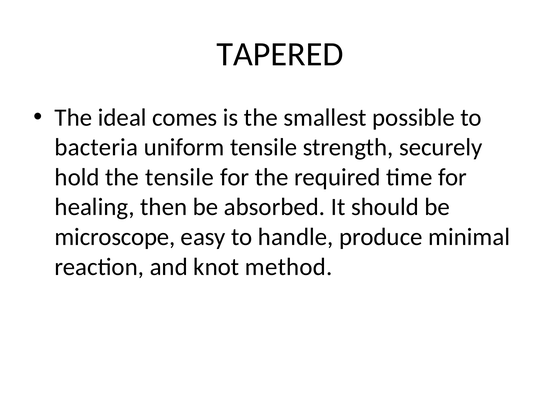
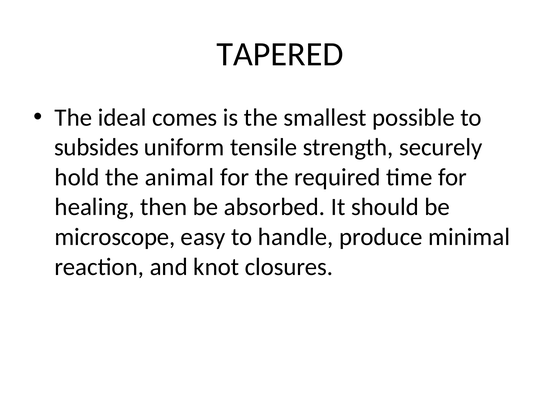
bacteria: bacteria -> subsides
the tensile: tensile -> animal
method: method -> closures
